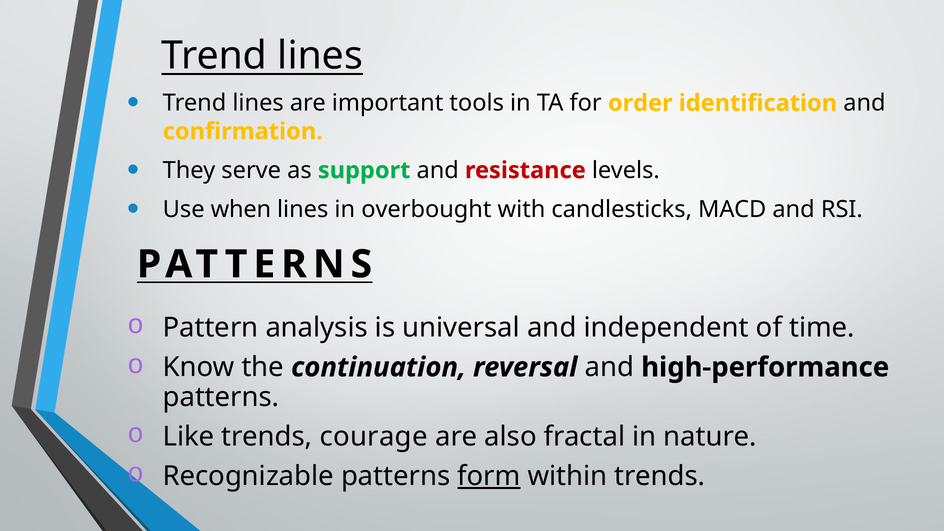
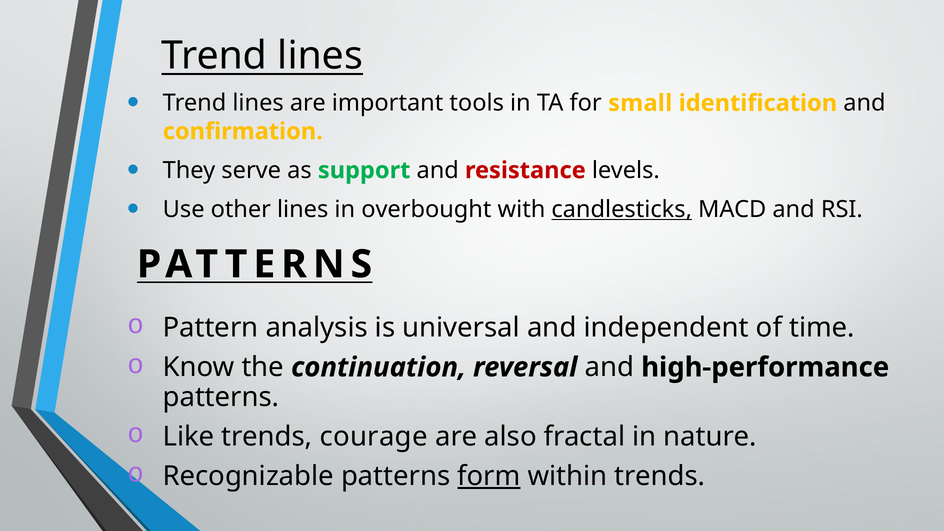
order: order -> small
when: when -> other
candlesticks underline: none -> present
